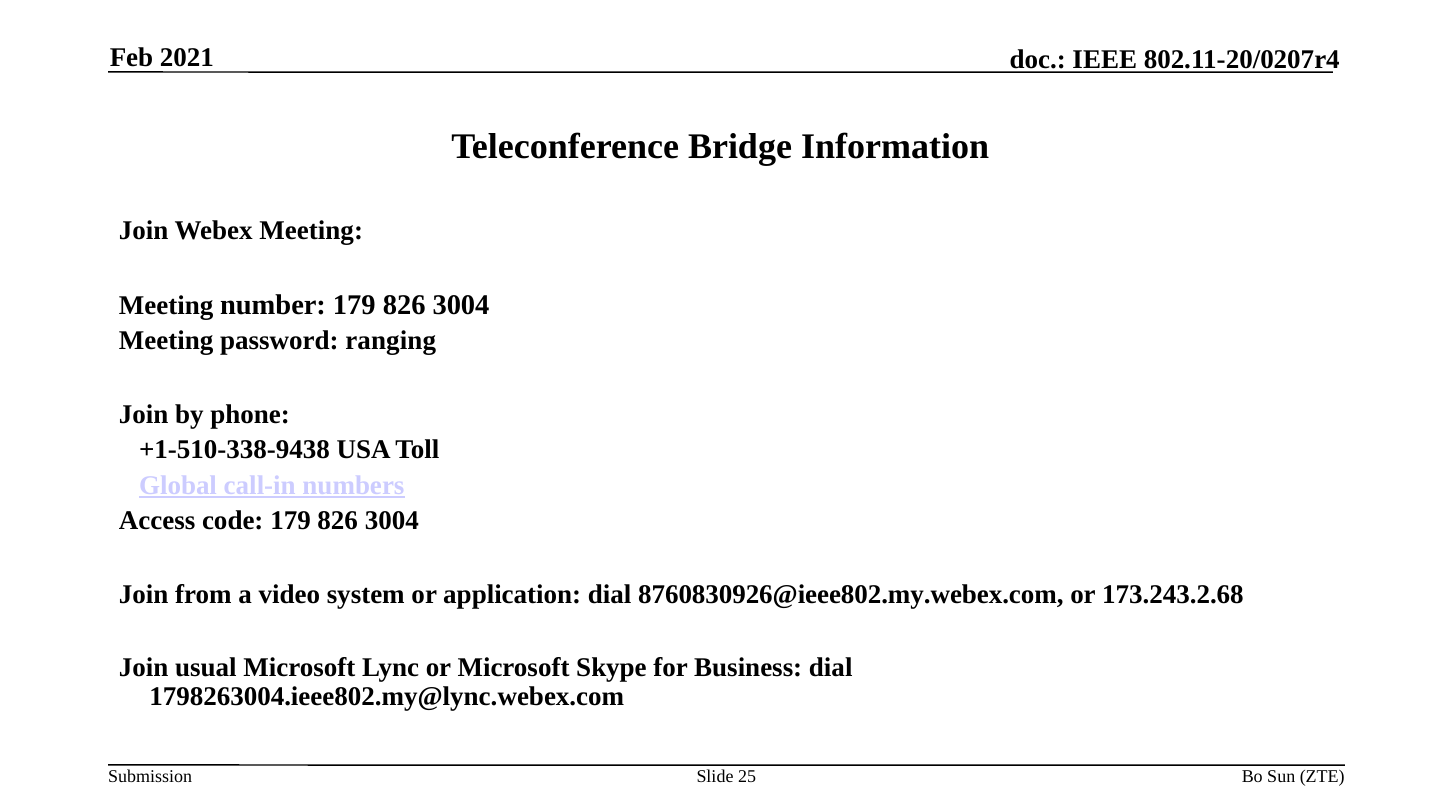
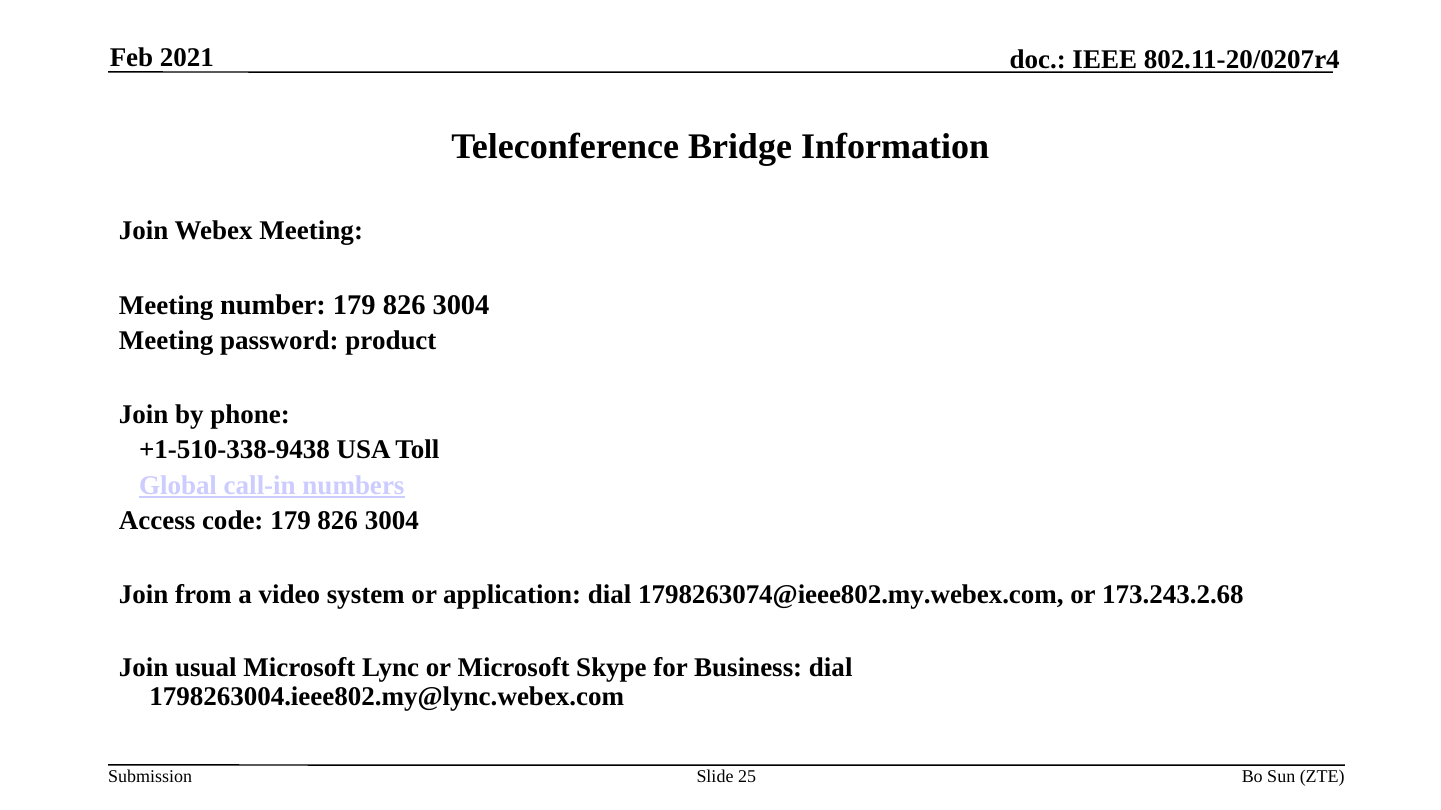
ranging: ranging -> product
8760830926@ieee802.my.webex.com: 8760830926@ieee802.my.webex.com -> 1798263074@ieee802.my.webex.com
